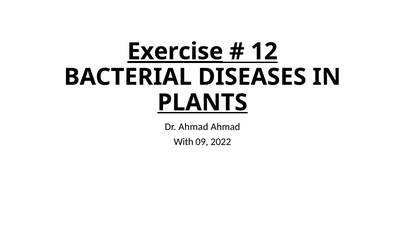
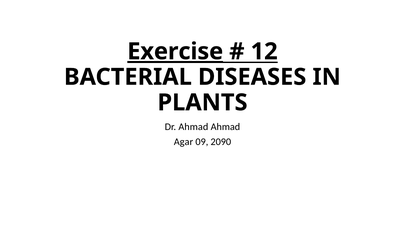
PLANTS underline: present -> none
With: With -> Agar
2022: 2022 -> 2090
